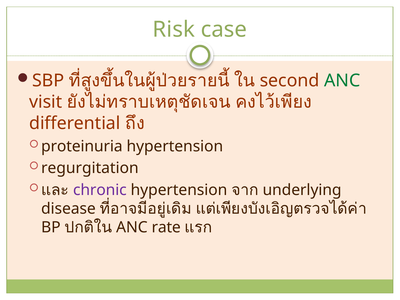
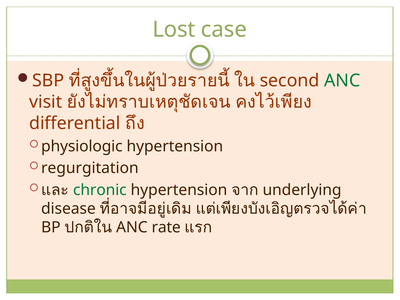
Risk: Risk -> Lost
proteinuria: proteinuria -> physiologic
chronic colour: purple -> green
